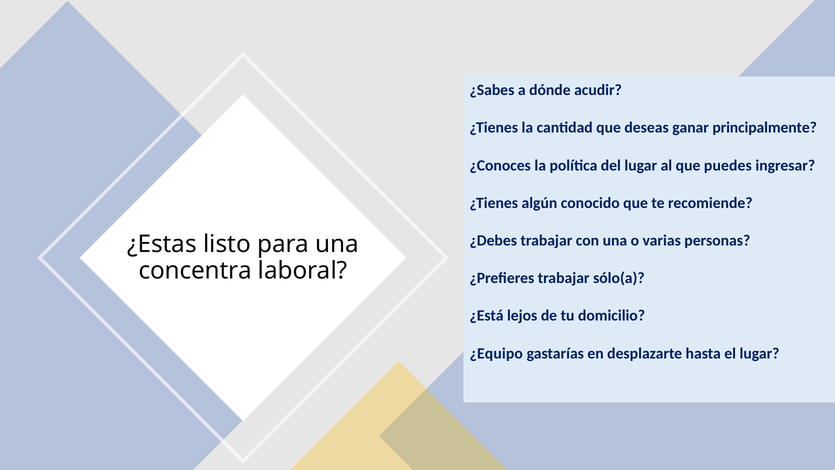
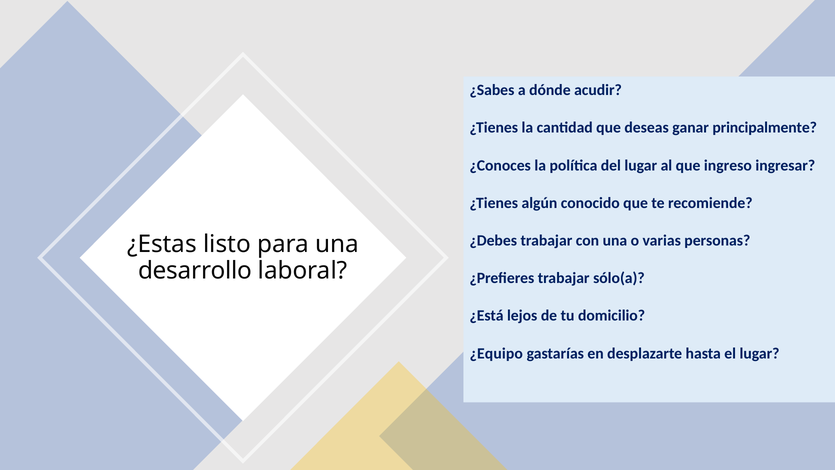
puedes: puedes -> ingreso
concentra: concentra -> desarrollo
